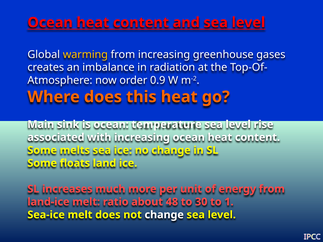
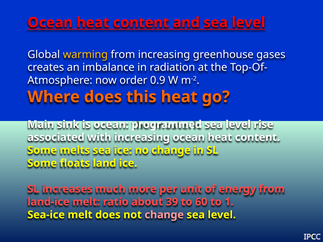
temperature: temperature -> programmed
48: 48 -> 39
30: 30 -> 60
change at (164, 215) colour: white -> pink
